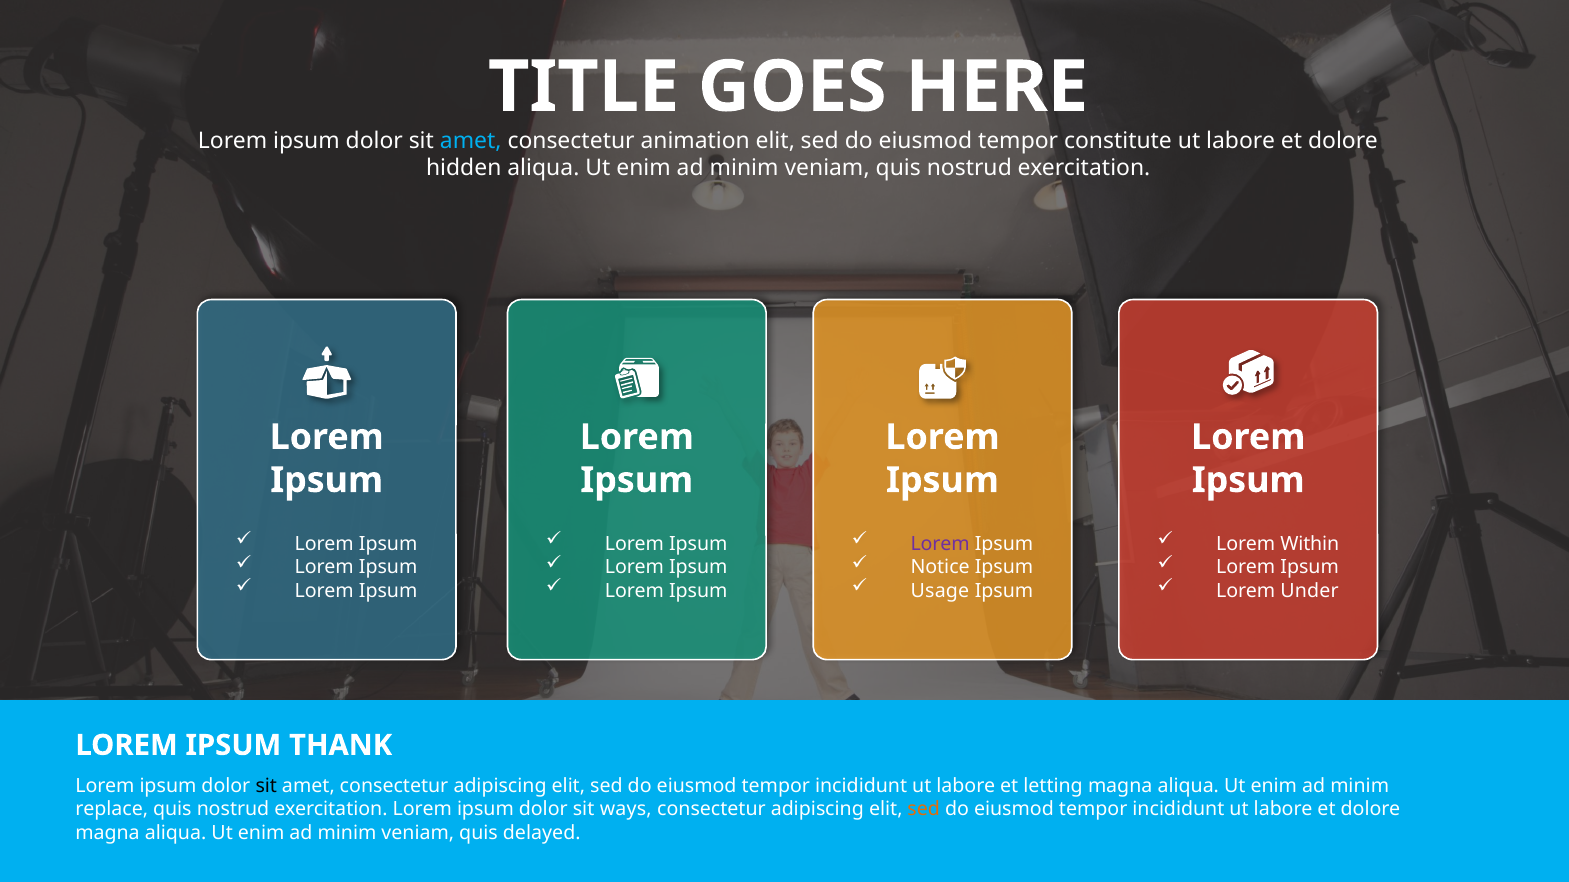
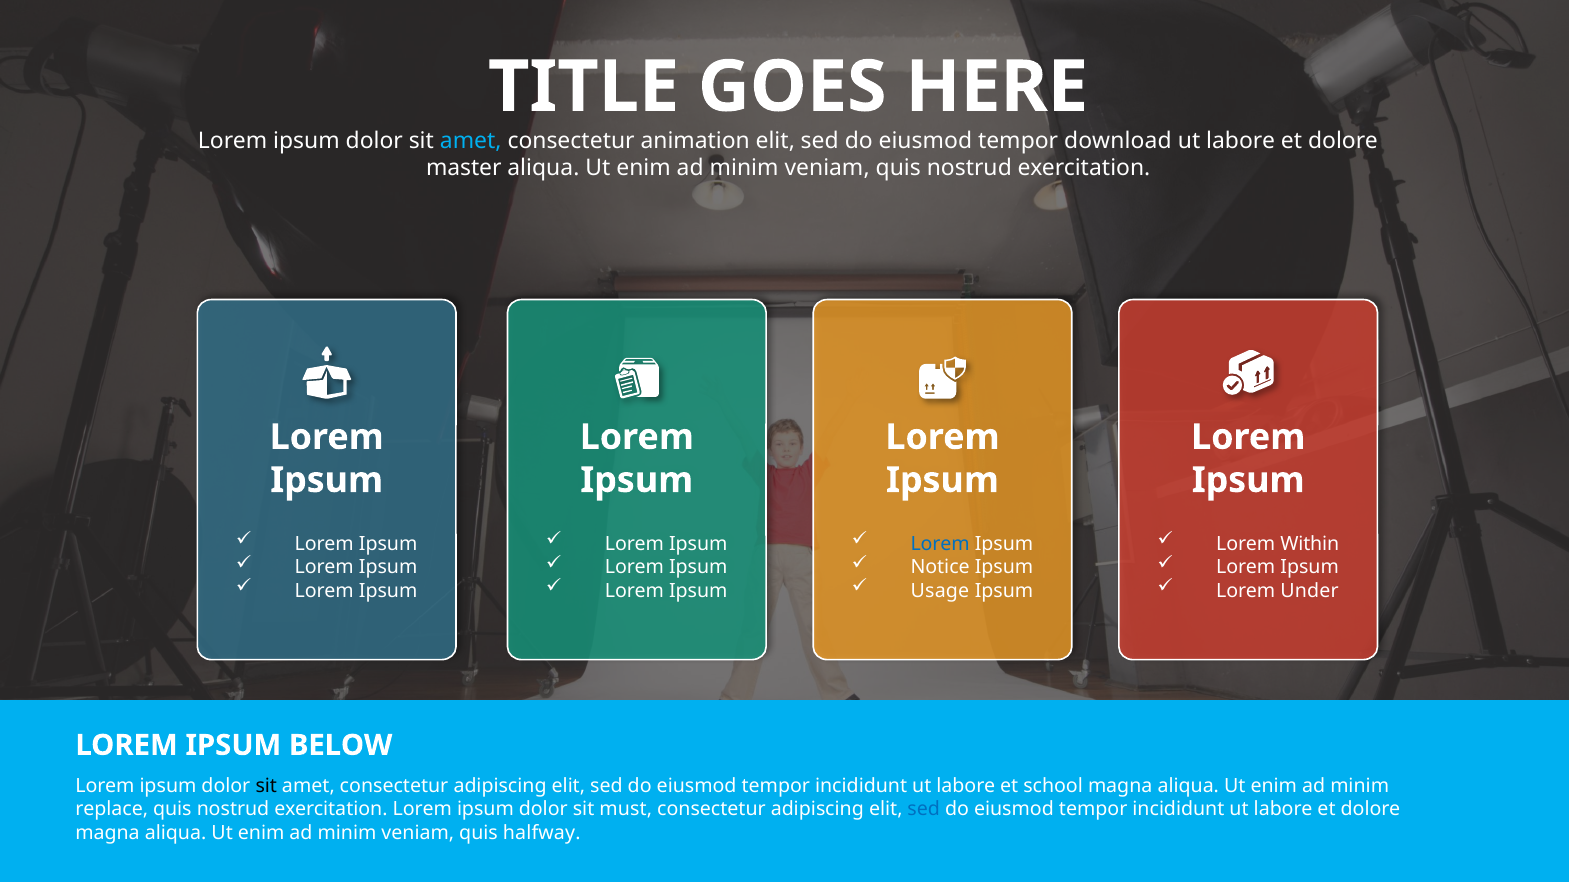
constitute: constitute -> download
hidden: hidden -> master
Lorem at (940, 544) colour: purple -> blue
THANK: THANK -> BELOW
letting: letting -> school
ways: ways -> must
sed at (924, 810) colour: orange -> blue
delayed: delayed -> halfway
